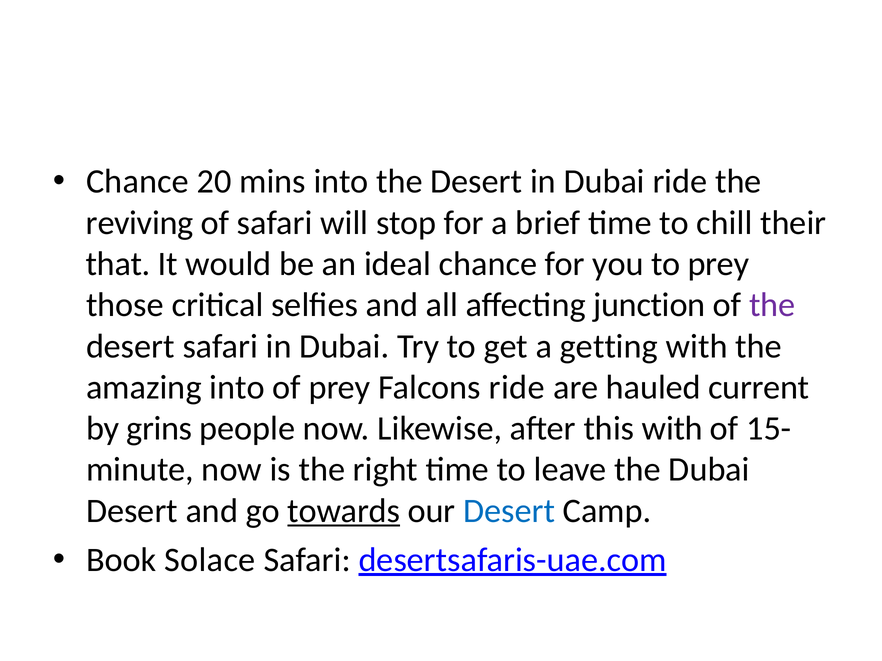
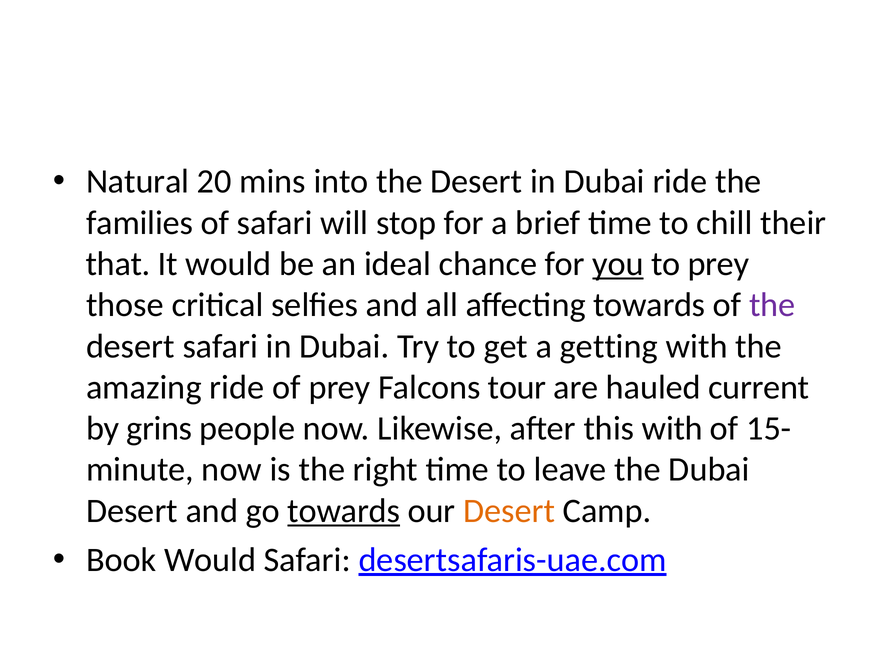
Chance at (137, 182): Chance -> Natural
reviving: reviving -> families
you underline: none -> present
affecting junction: junction -> towards
amazing into: into -> ride
Falcons ride: ride -> tour
Desert at (509, 511) colour: blue -> orange
Book Solace: Solace -> Would
